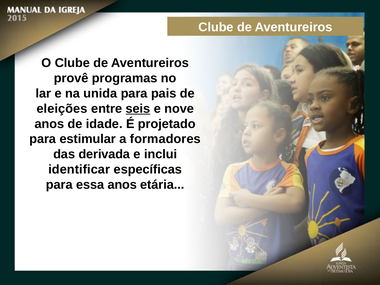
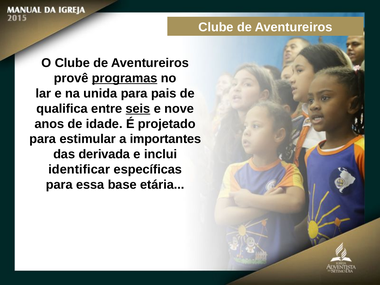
programas underline: none -> present
eleições: eleições -> qualifica
formadores: formadores -> importantes
essa anos: anos -> base
